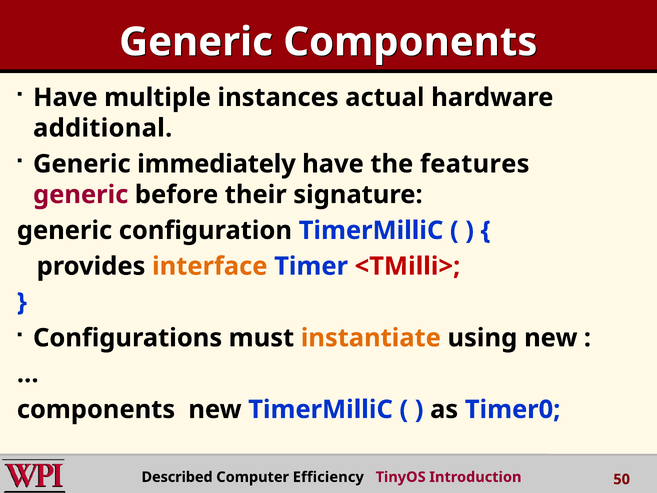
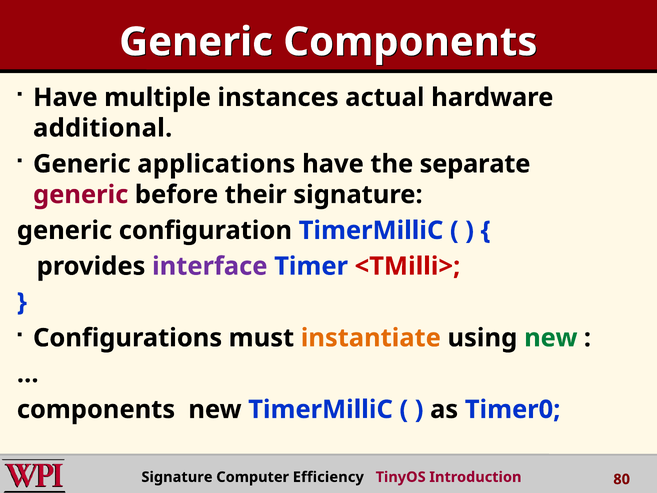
immediately: immediately -> applications
features: features -> separate
interface colour: orange -> purple
new at (551, 338) colour: black -> green
Described at (177, 477): Described -> Signature
50: 50 -> 80
